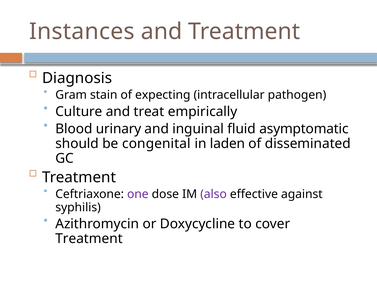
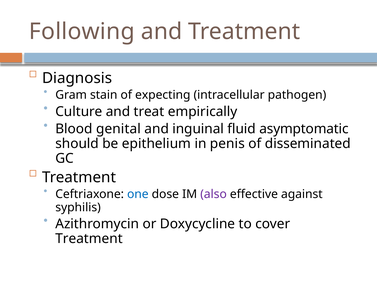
Instances: Instances -> Following
urinary: urinary -> genital
congenital: congenital -> epithelium
laden: laden -> penis
one colour: purple -> blue
